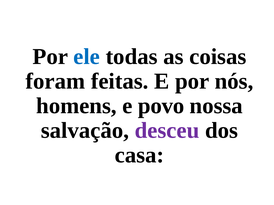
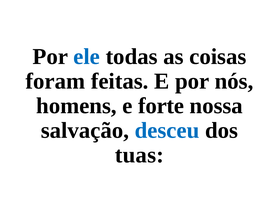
povo: povo -> forte
desceu colour: purple -> blue
casa: casa -> tuas
